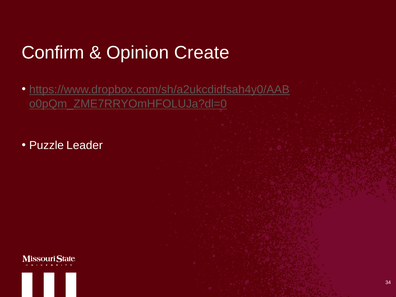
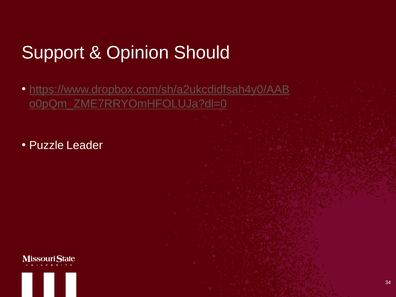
Confirm: Confirm -> Support
Create: Create -> Should
